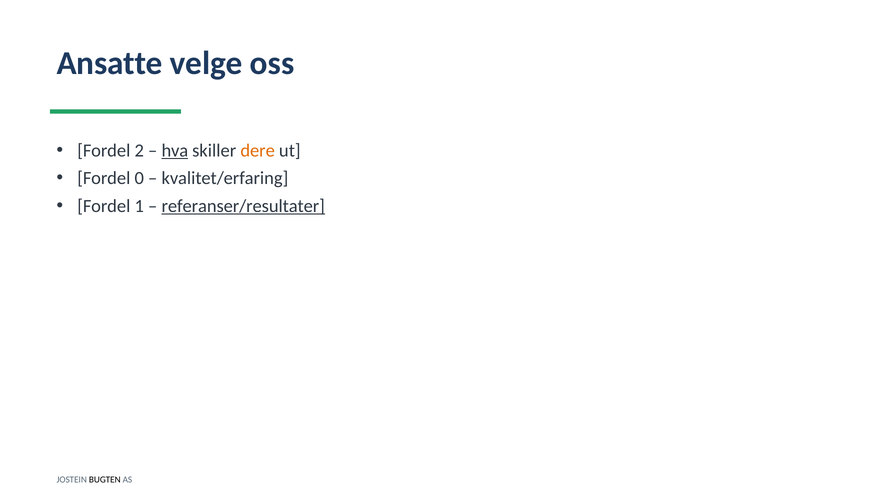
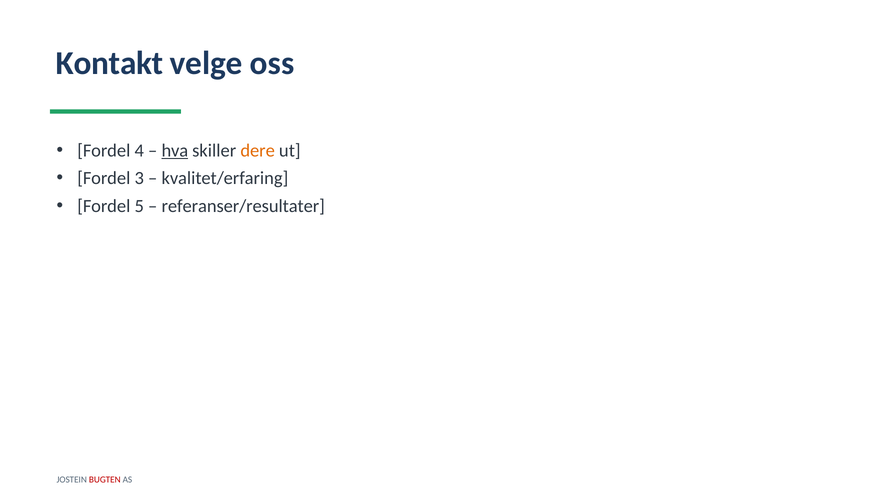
Ansatte: Ansatte -> Kontakt
2: 2 -> 4
0: 0 -> 3
1: 1 -> 5
referanser/resultater underline: present -> none
BUGTEN colour: black -> red
